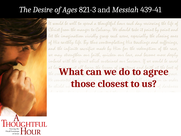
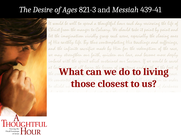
agree: agree -> living
